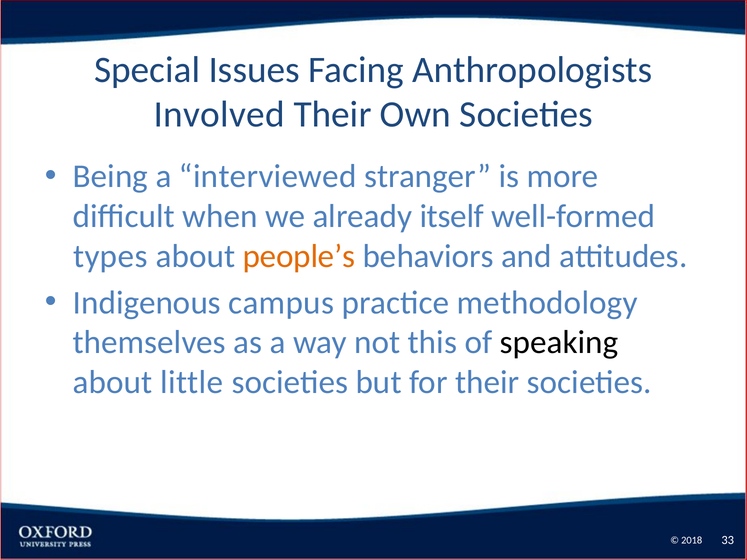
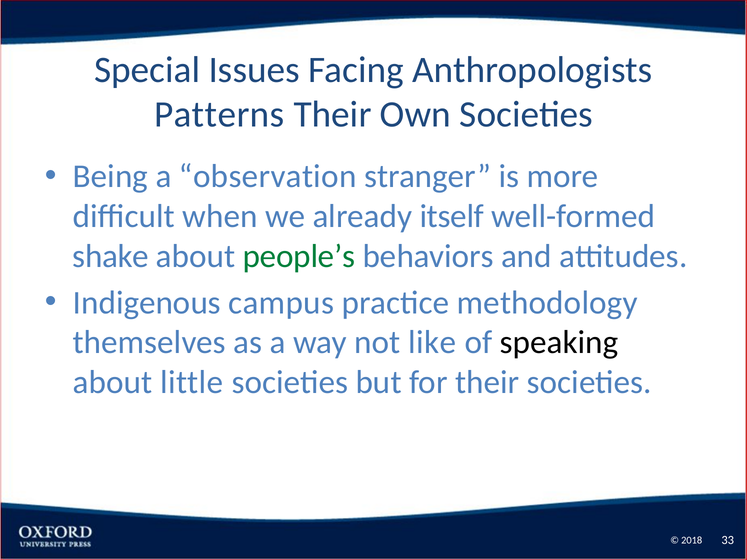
Involved: Involved -> Patterns
interviewed: interviewed -> observation
types: types -> shake
people’s colour: orange -> green
this: this -> like
